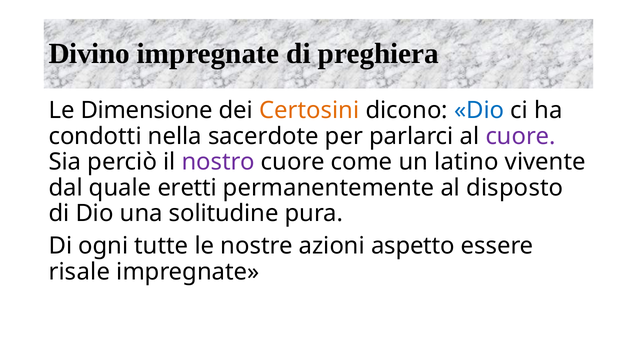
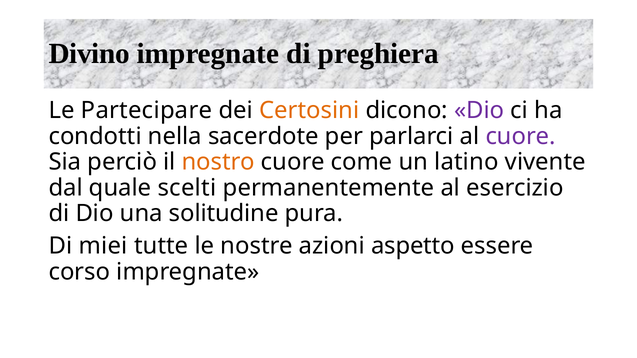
Dimensione: Dimensione -> Partecipare
Dio at (479, 111) colour: blue -> purple
nostro colour: purple -> orange
eretti: eretti -> scelti
disposto: disposto -> esercizio
ogni: ogni -> miei
risale: risale -> corso
